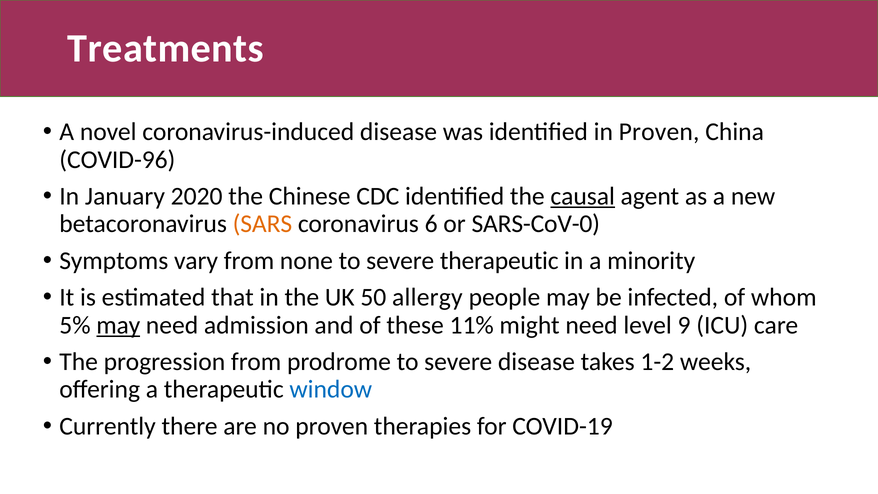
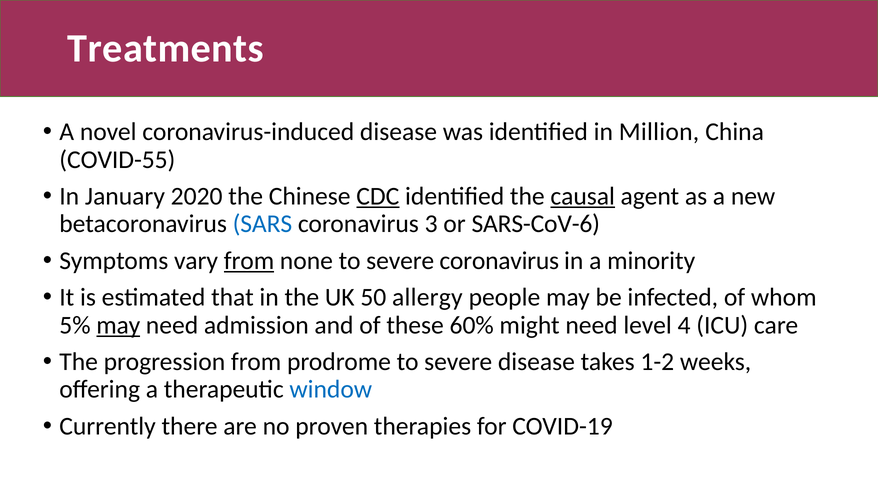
in Proven: Proven -> Million
COVID-96: COVID-96 -> COVID-55
CDC underline: none -> present
SARS colour: orange -> blue
6: 6 -> 3
SARS-CoV-0: SARS-CoV-0 -> SARS-CoV-6
from at (249, 261) underline: none -> present
severe therapeutic: therapeutic -> coronavirus
11%: 11% -> 60%
9: 9 -> 4
